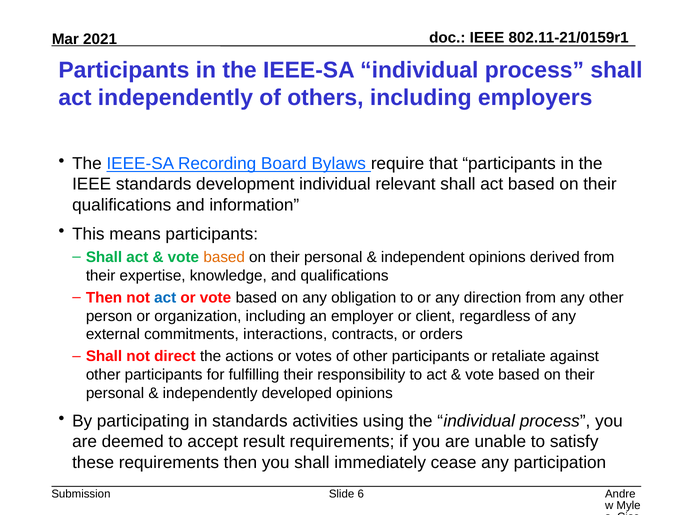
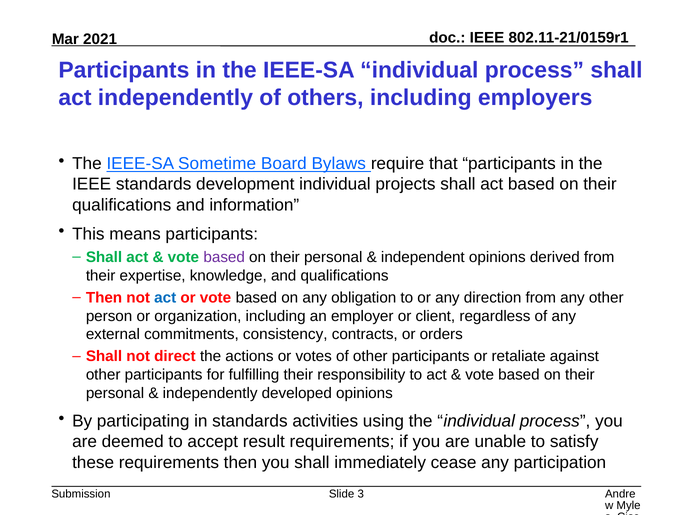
Recording: Recording -> Sometime
relevant: relevant -> projects
based at (224, 257) colour: orange -> purple
interactions: interactions -> consistency
6: 6 -> 3
